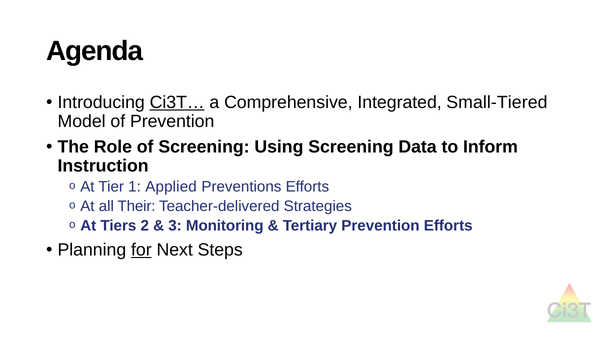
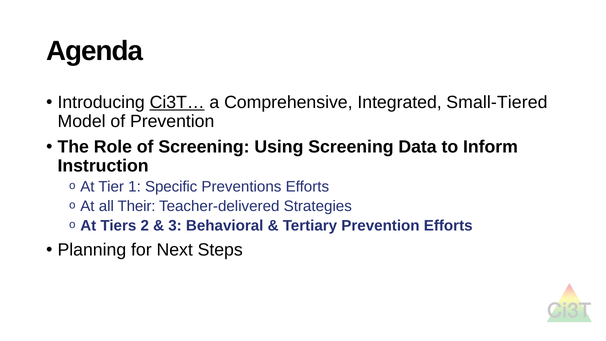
Applied: Applied -> Specific
Monitoring: Monitoring -> Behavioral
for underline: present -> none
